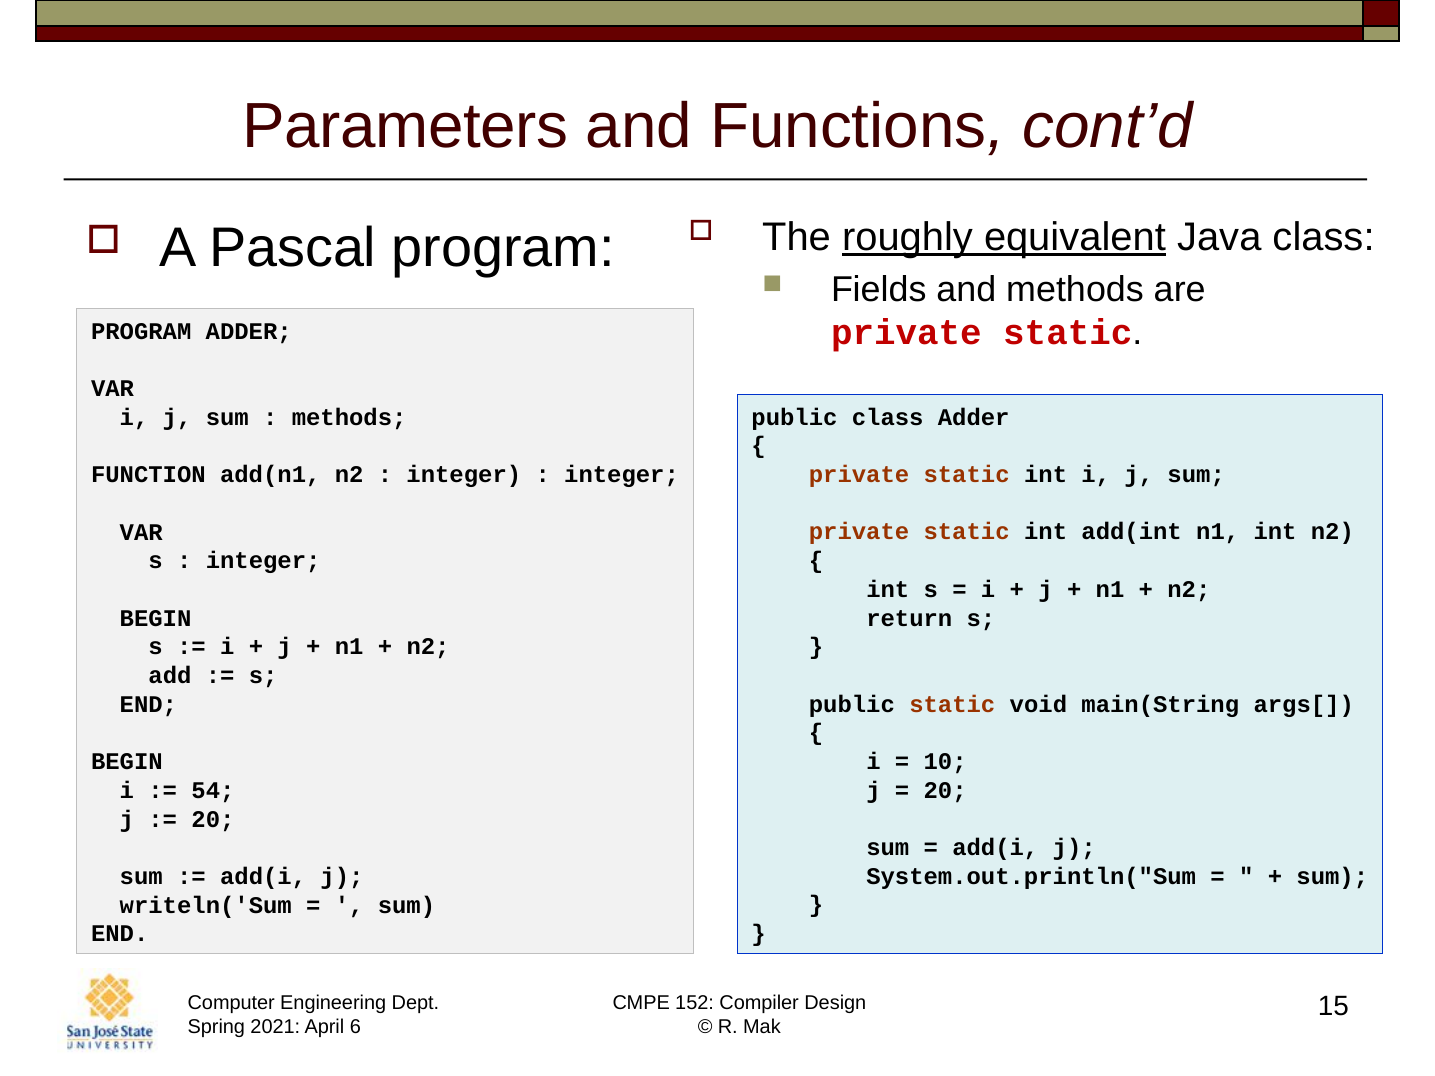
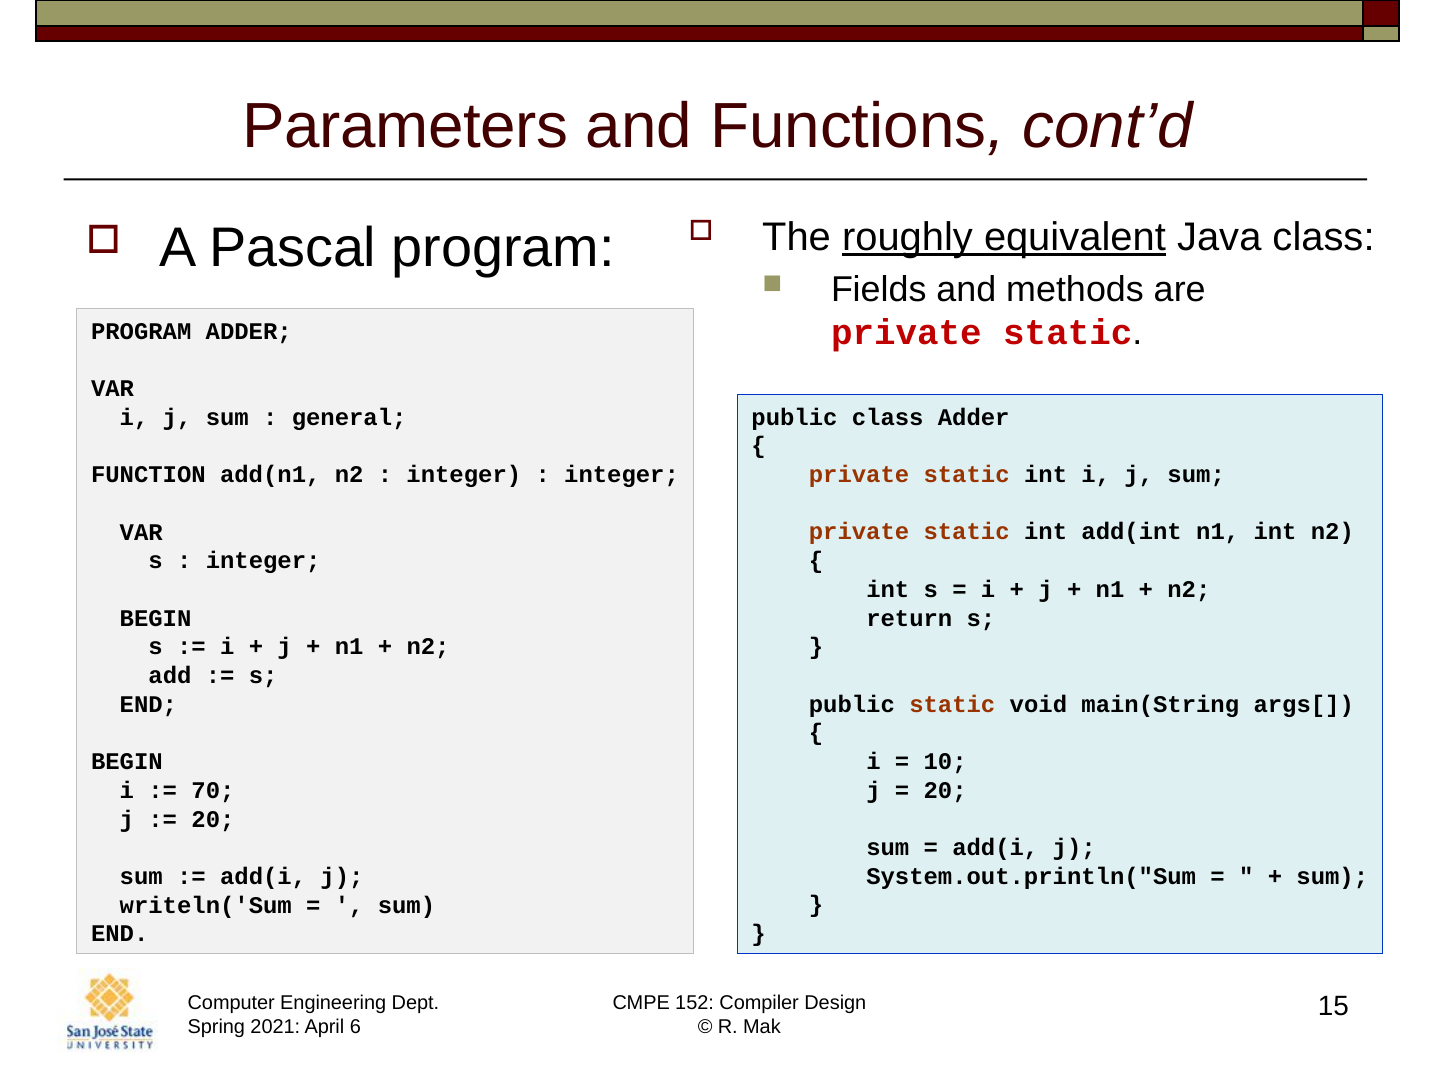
methods at (349, 418): methods -> general
54: 54 -> 70
